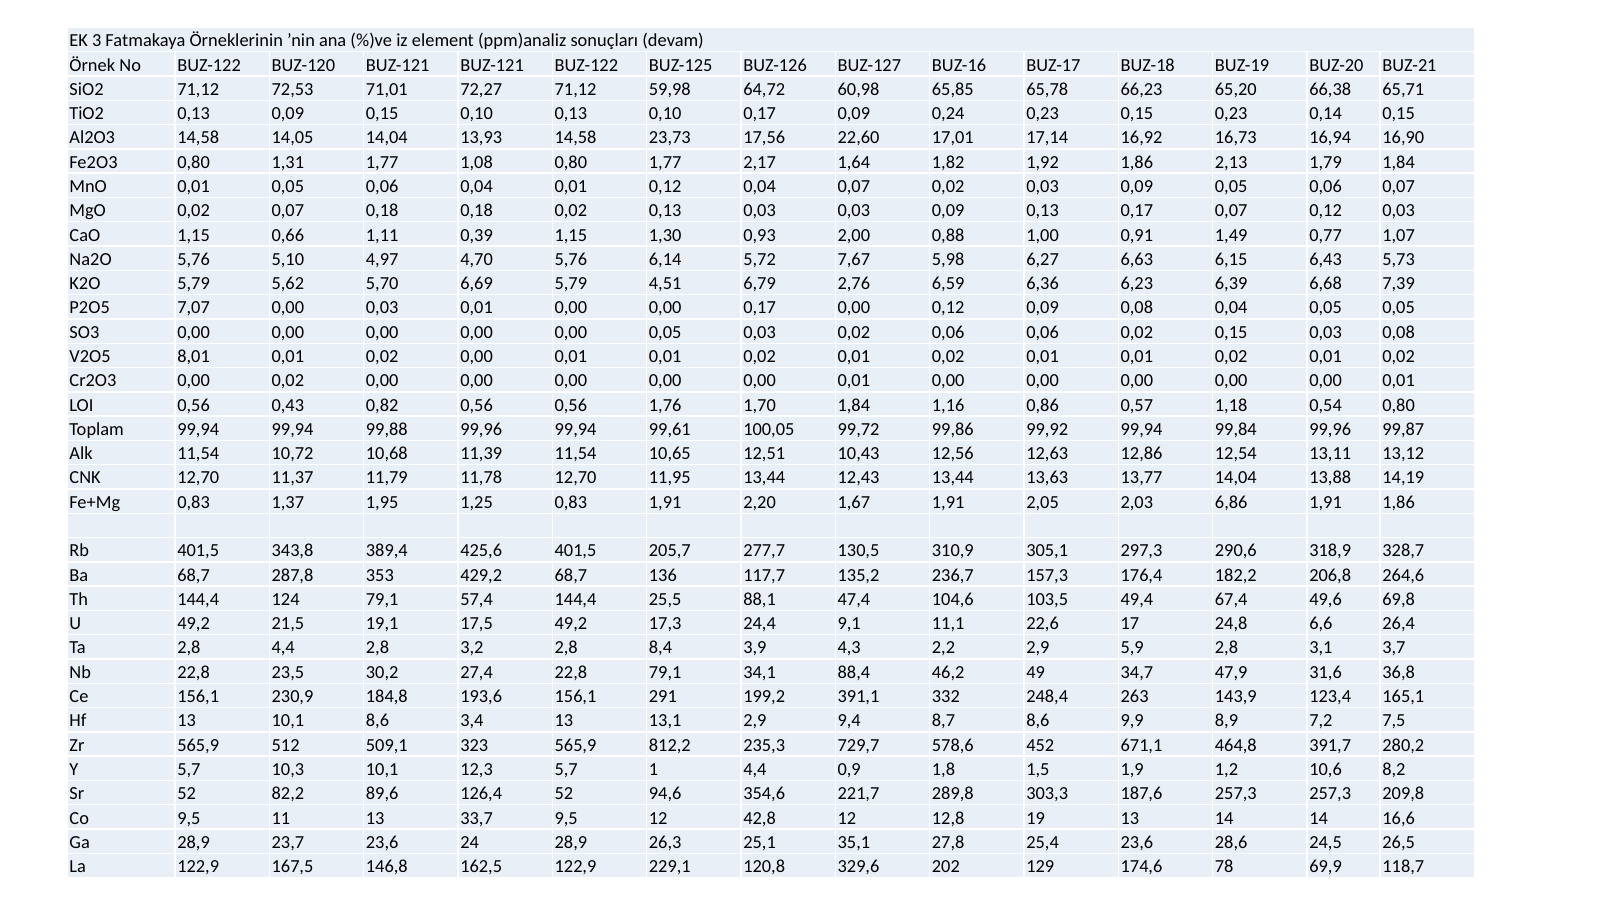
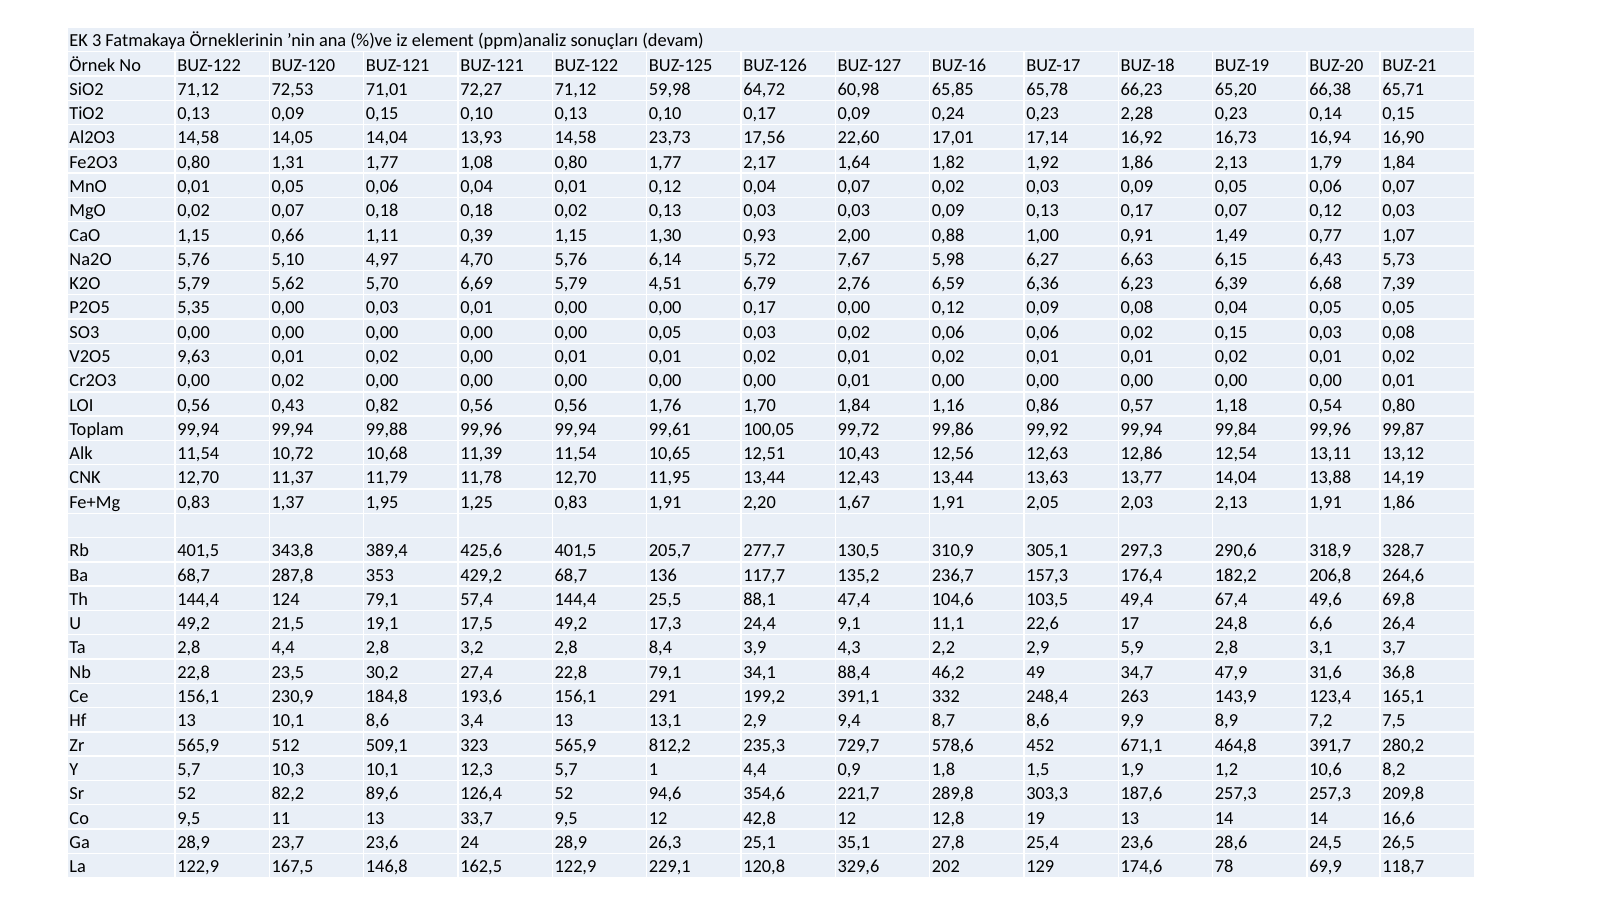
0,23 0,15: 0,15 -> 2,28
7,07: 7,07 -> 5,35
8,01: 8,01 -> 9,63
2,03 6,86: 6,86 -> 2,13
